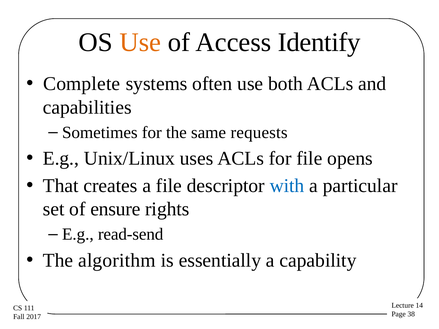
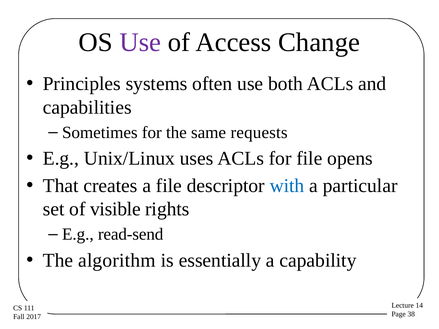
Use at (140, 42) colour: orange -> purple
Identify: Identify -> Change
Complete: Complete -> Principles
ensure: ensure -> visible
